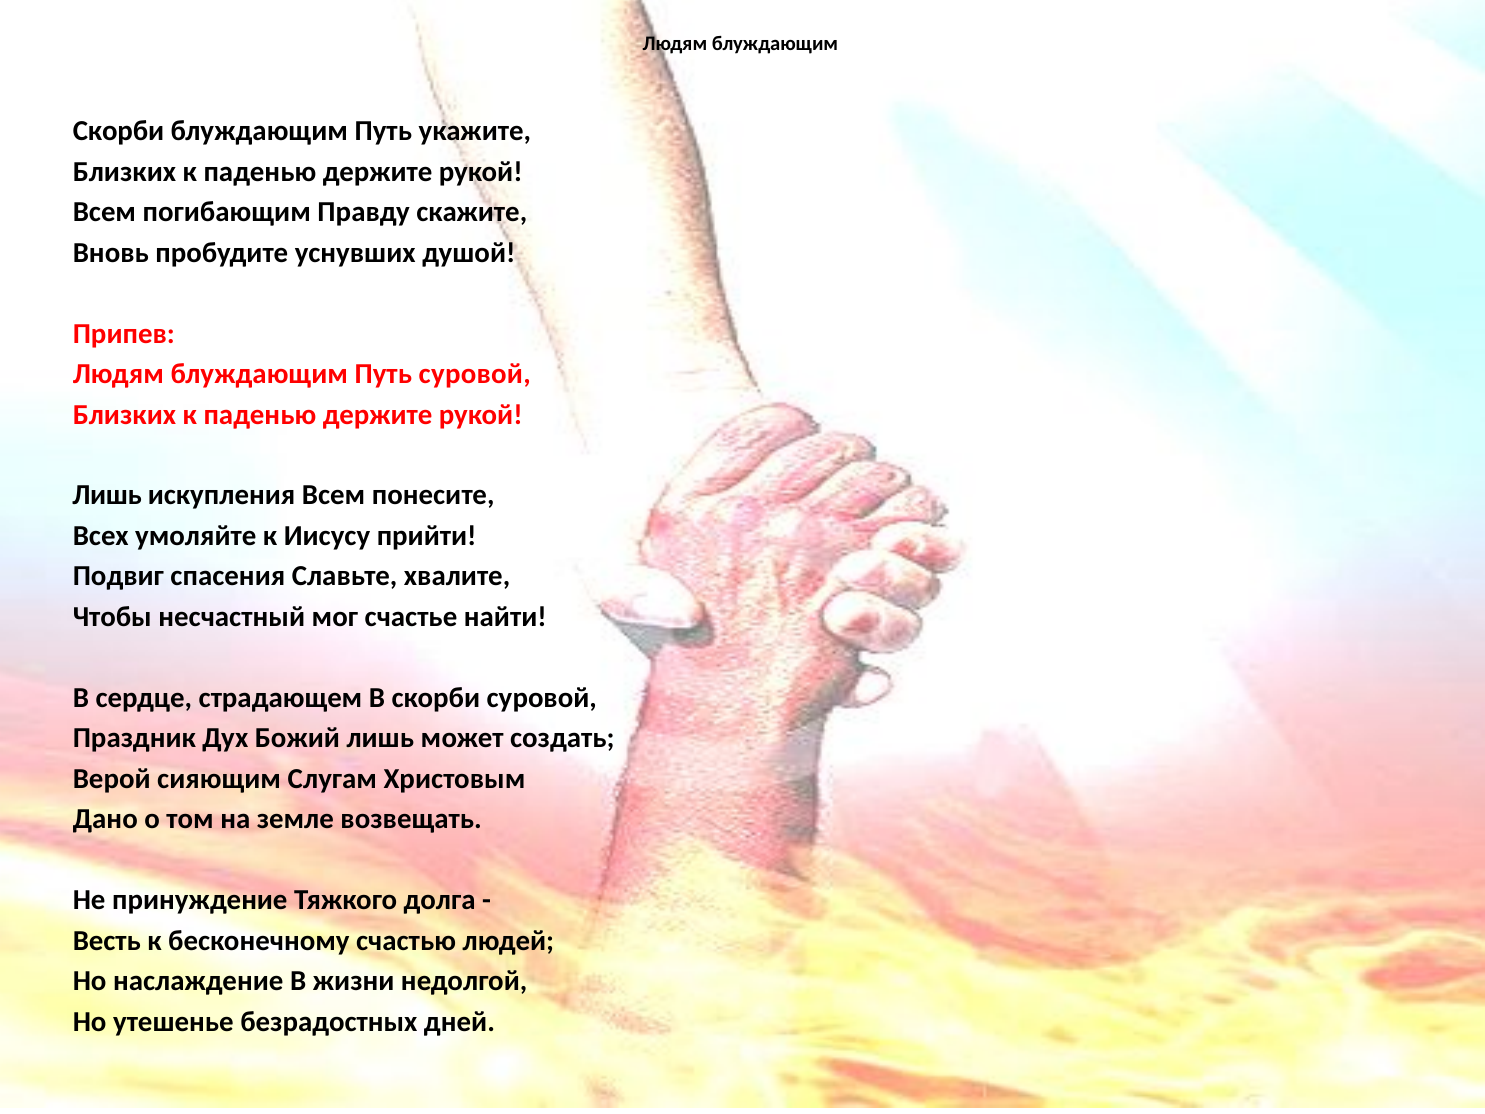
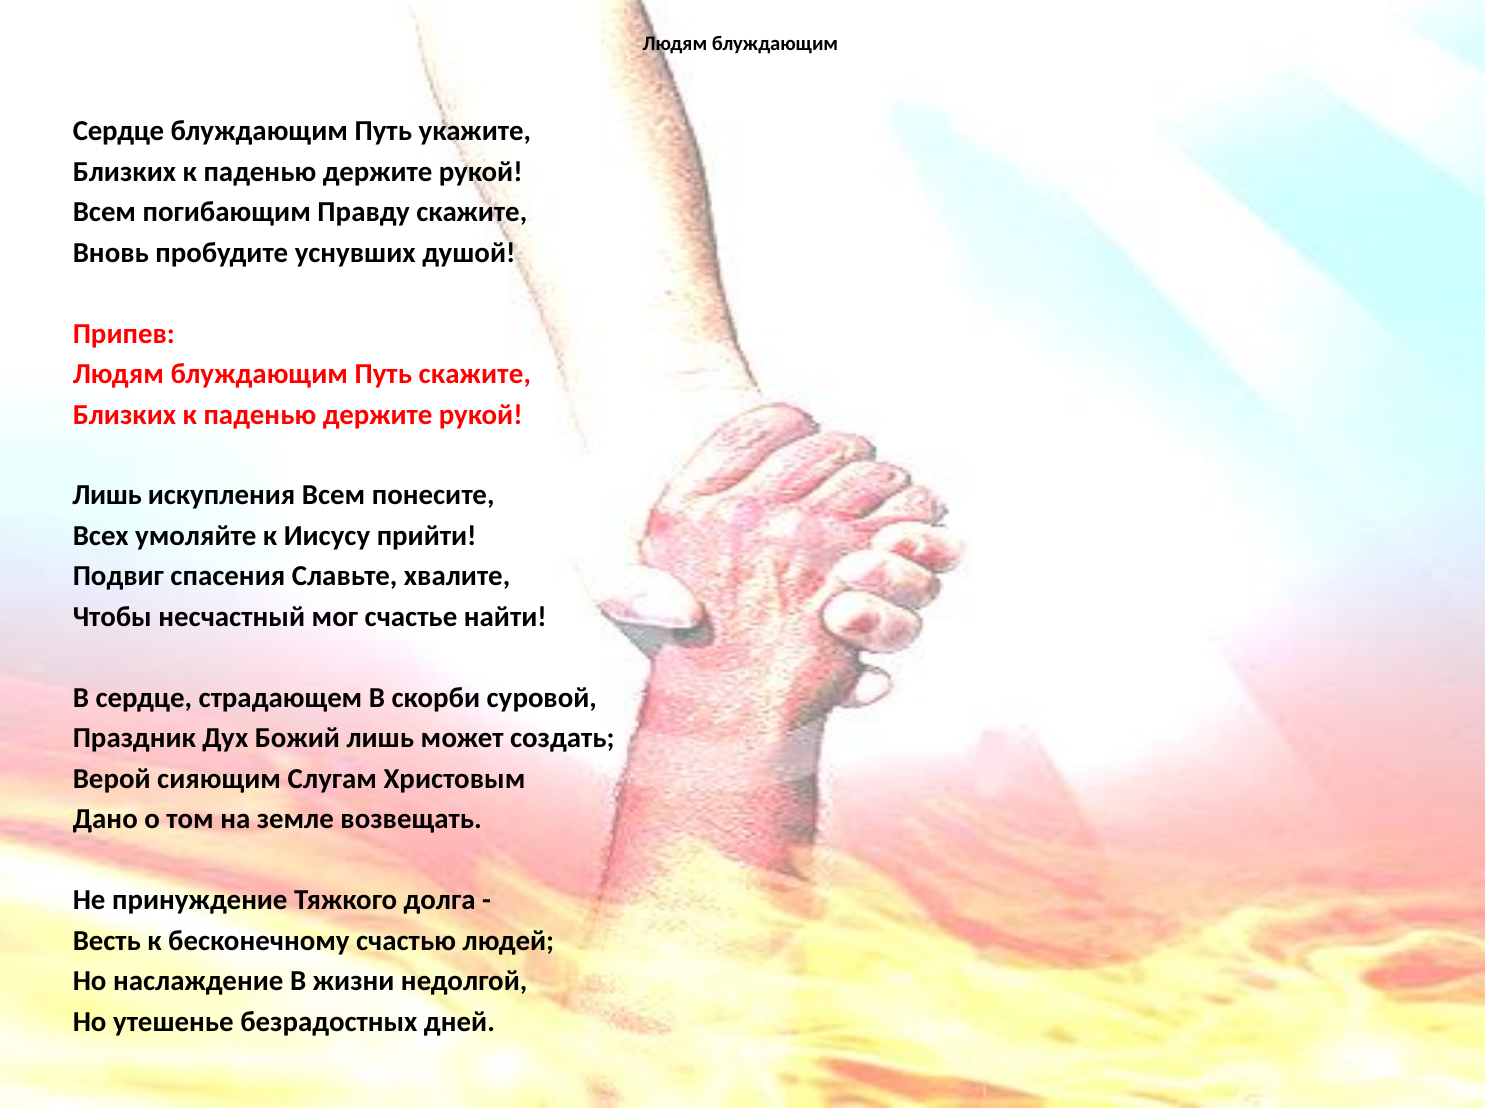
Скорби at (118, 131): Скорби -> Сердце
Путь суровой: суровой -> скажите
